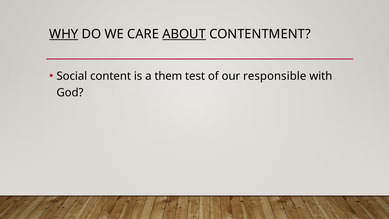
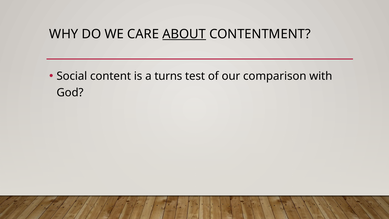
WHY underline: present -> none
them: them -> turns
responsible: responsible -> comparison
